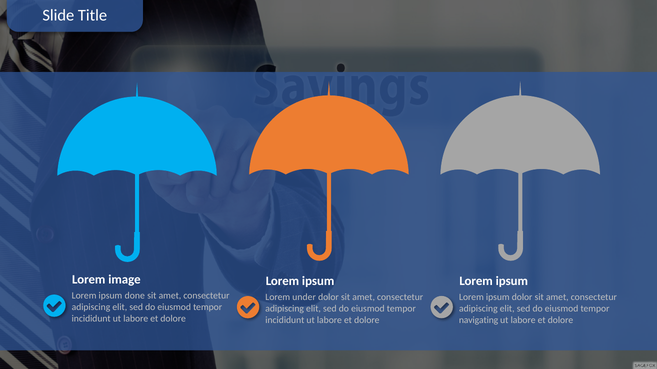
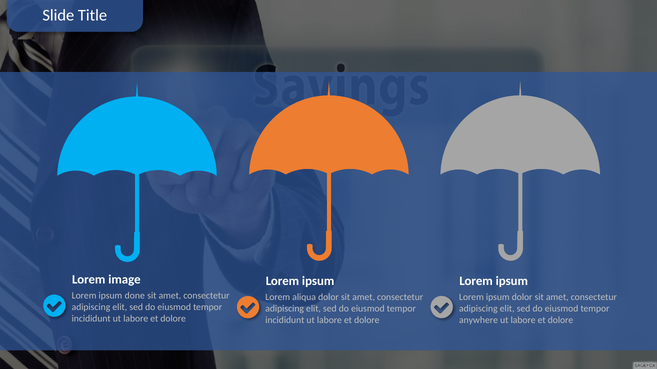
under: under -> aliqua
navigating: navigating -> anywhere
